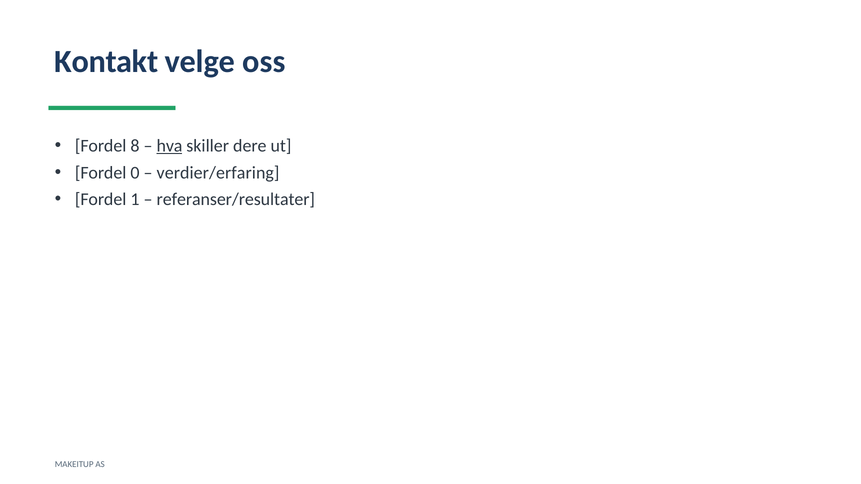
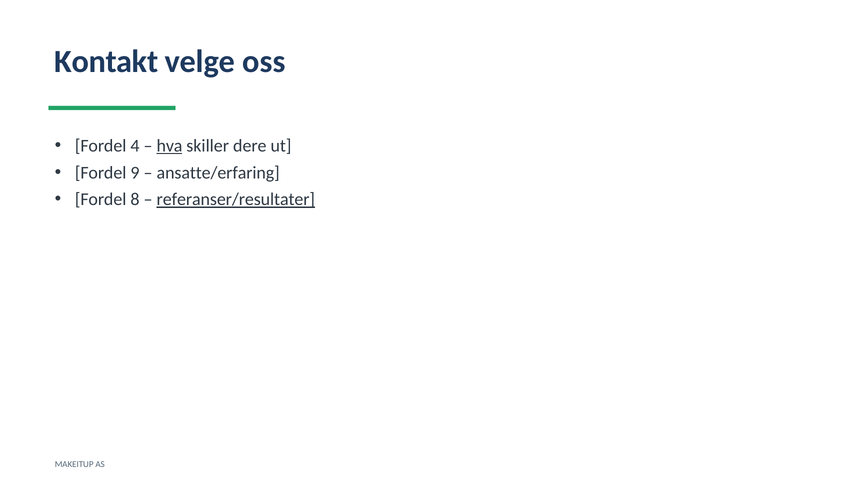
8: 8 -> 4
0: 0 -> 9
verdier/erfaring: verdier/erfaring -> ansatte/erfaring
1: 1 -> 8
referanser/resultater underline: none -> present
